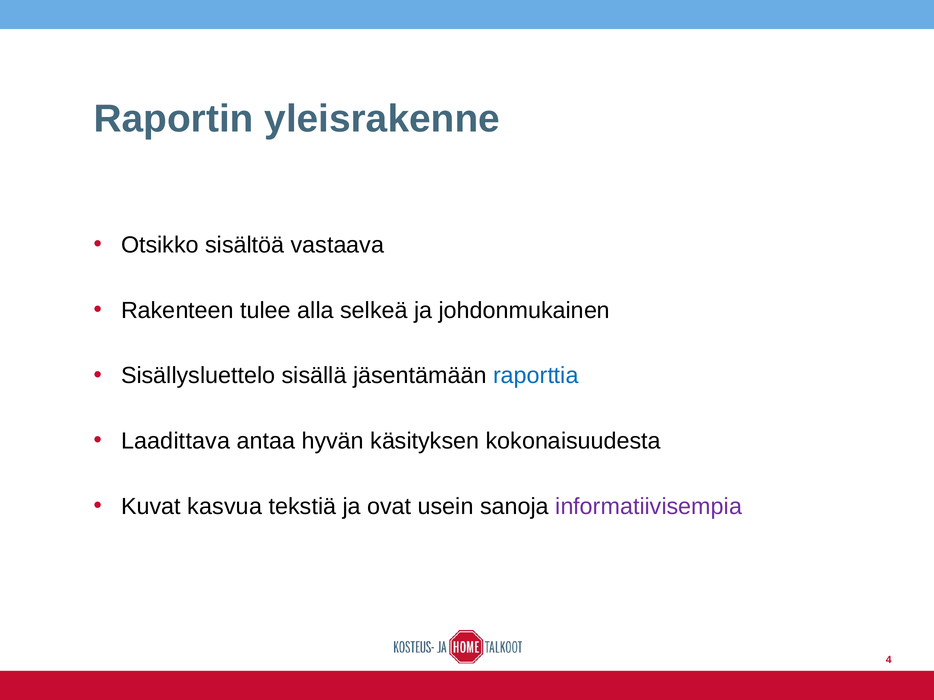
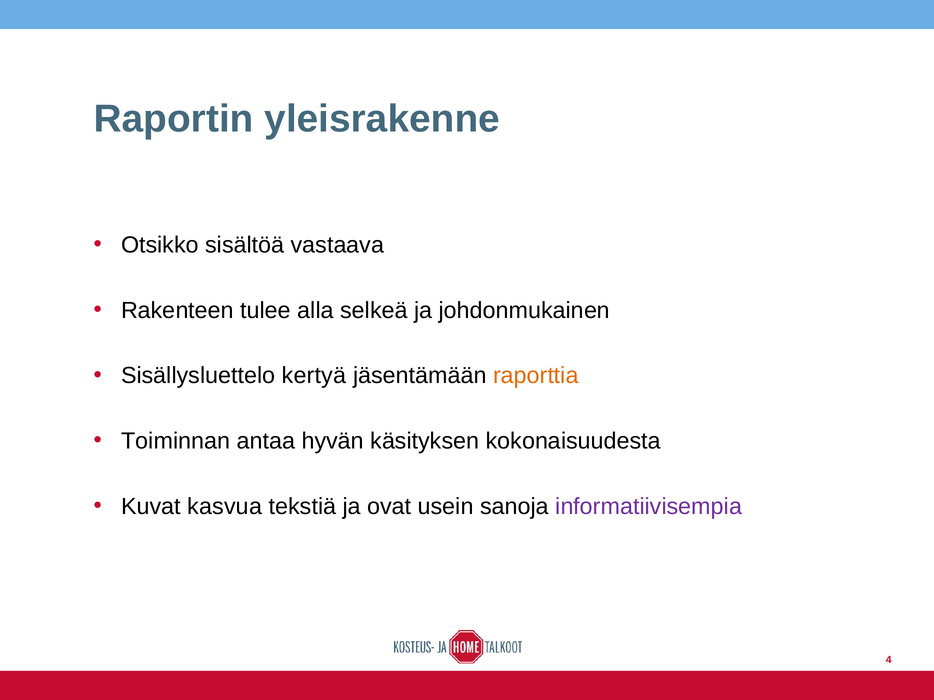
sisällä: sisällä -> kertyä
raporttia colour: blue -> orange
Laadittava: Laadittava -> Toiminnan
